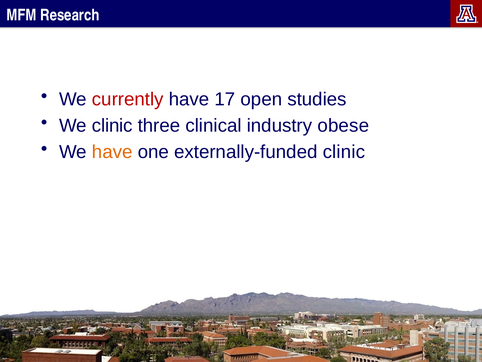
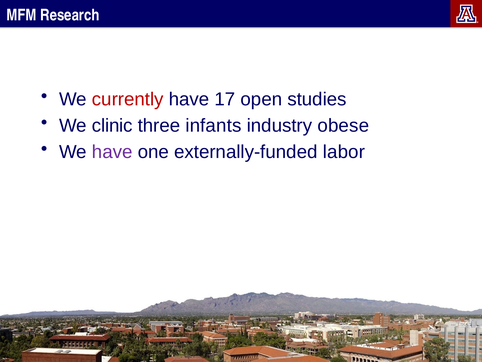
clinical: clinical -> infants
have at (112, 152) colour: orange -> purple
externally-funded clinic: clinic -> labor
